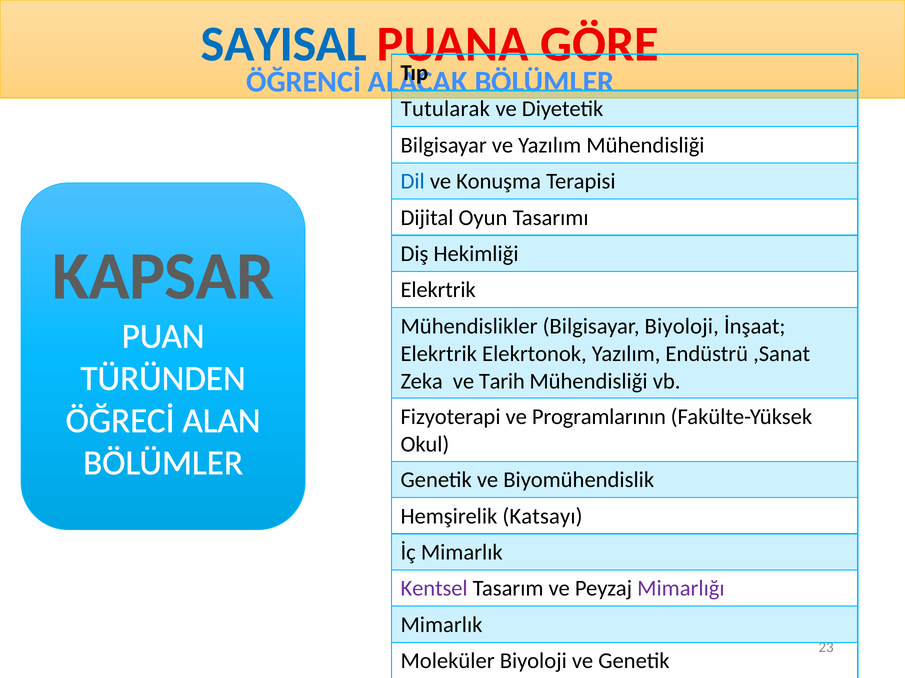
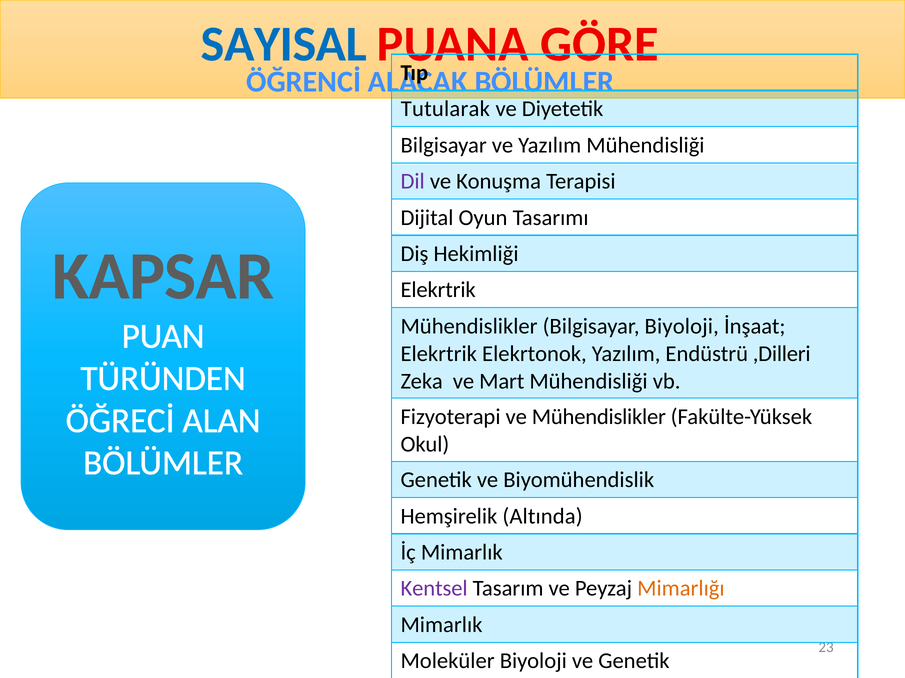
Dil colour: blue -> purple
,Sanat: ,Sanat -> ,Dilleri
Tarih: Tarih -> Mart
ve Programlarının: Programlarının -> Mühendislikler
Katsayı: Katsayı -> Altında
Mimarlığı colour: purple -> orange
